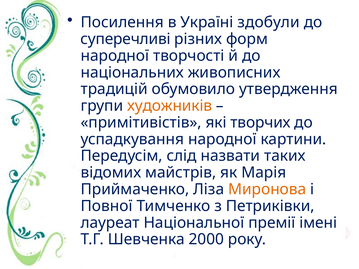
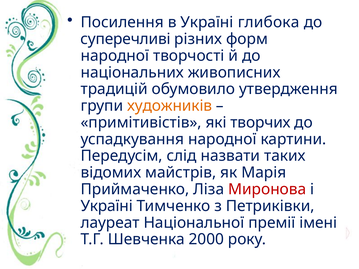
здобули: здобули -> глибока
Миронова colour: orange -> red
Повної at (107, 206): Повної -> Україні
